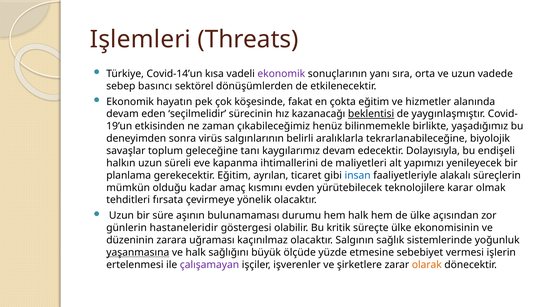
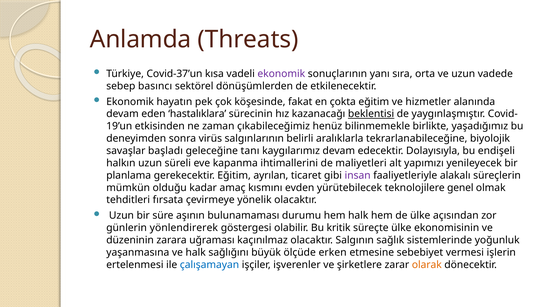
Işlemleri: Işlemleri -> Anlamda
Covid-14’un: Covid-14’un -> Covid-37’un
seçilmelidir: seçilmelidir -> hastalıklara
toplum: toplum -> başladı
insan colour: blue -> purple
karar: karar -> genel
hastaneleridir: hastaneleridir -> yönlendirerek
yaşanmasına underline: present -> none
yüzde: yüzde -> erken
çalışamayan colour: purple -> blue
